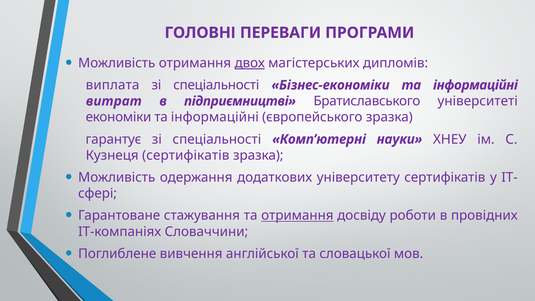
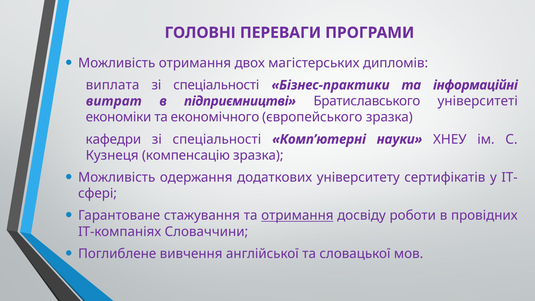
двох underline: present -> none
Бізнес-економіки: Бізнес-економіки -> Бізнес-практики
економіки та інформаційні: інформаційні -> економічного
гарантує: гарантує -> кафедри
Кузнеця сертифікатів: сертифікатів -> компенсацію
